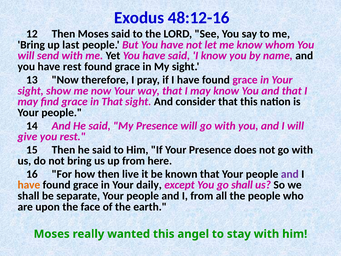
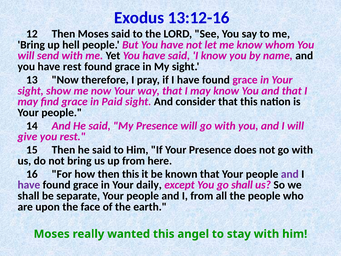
48:12-16: 48:12-16 -> 13:12-16
last: last -> hell
in That: That -> Paid
then live: live -> this
have at (29, 185) colour: orange -> purple
